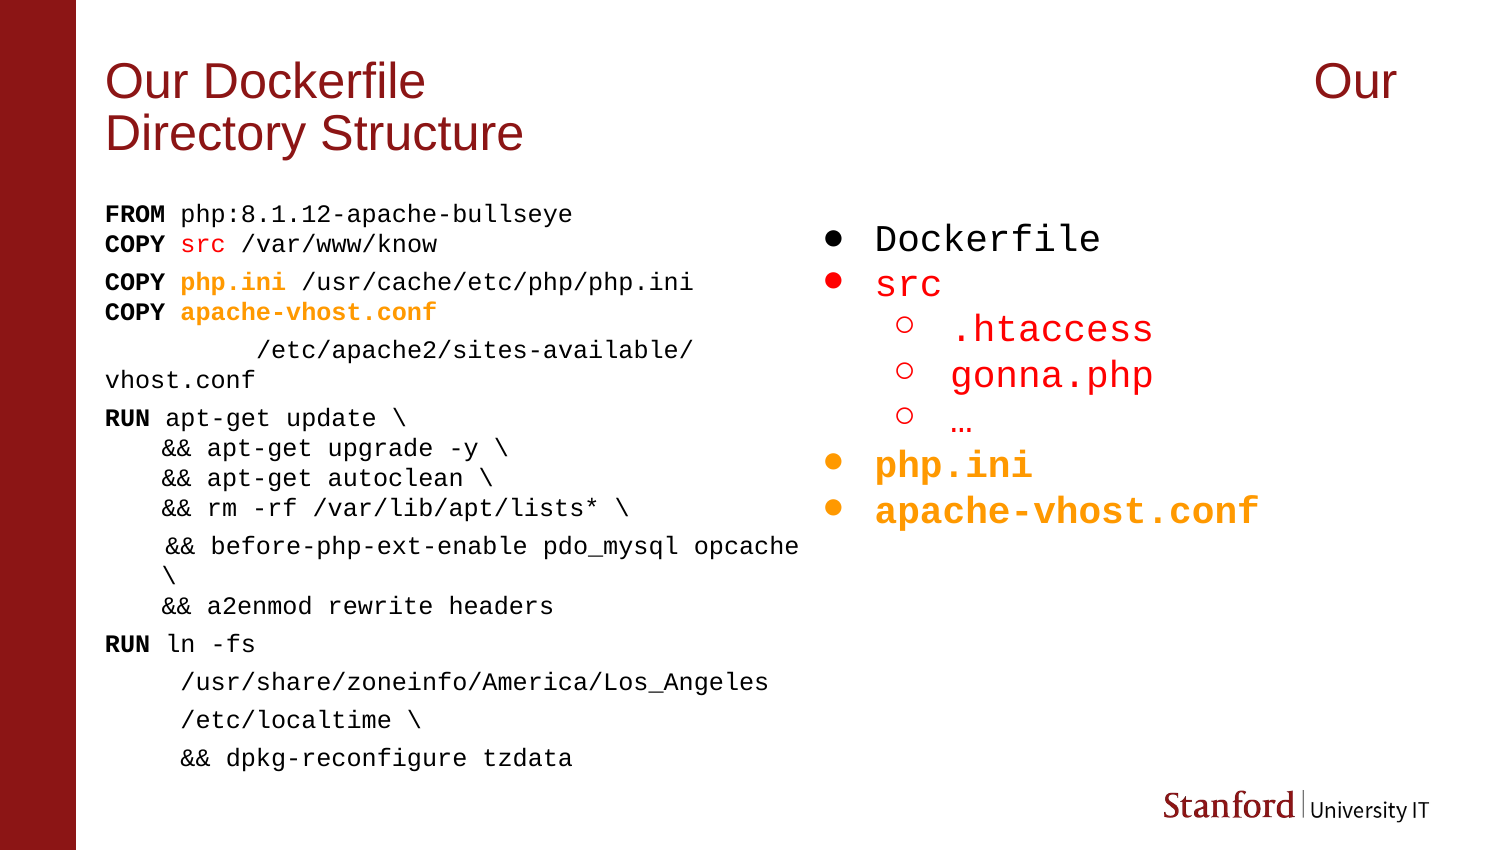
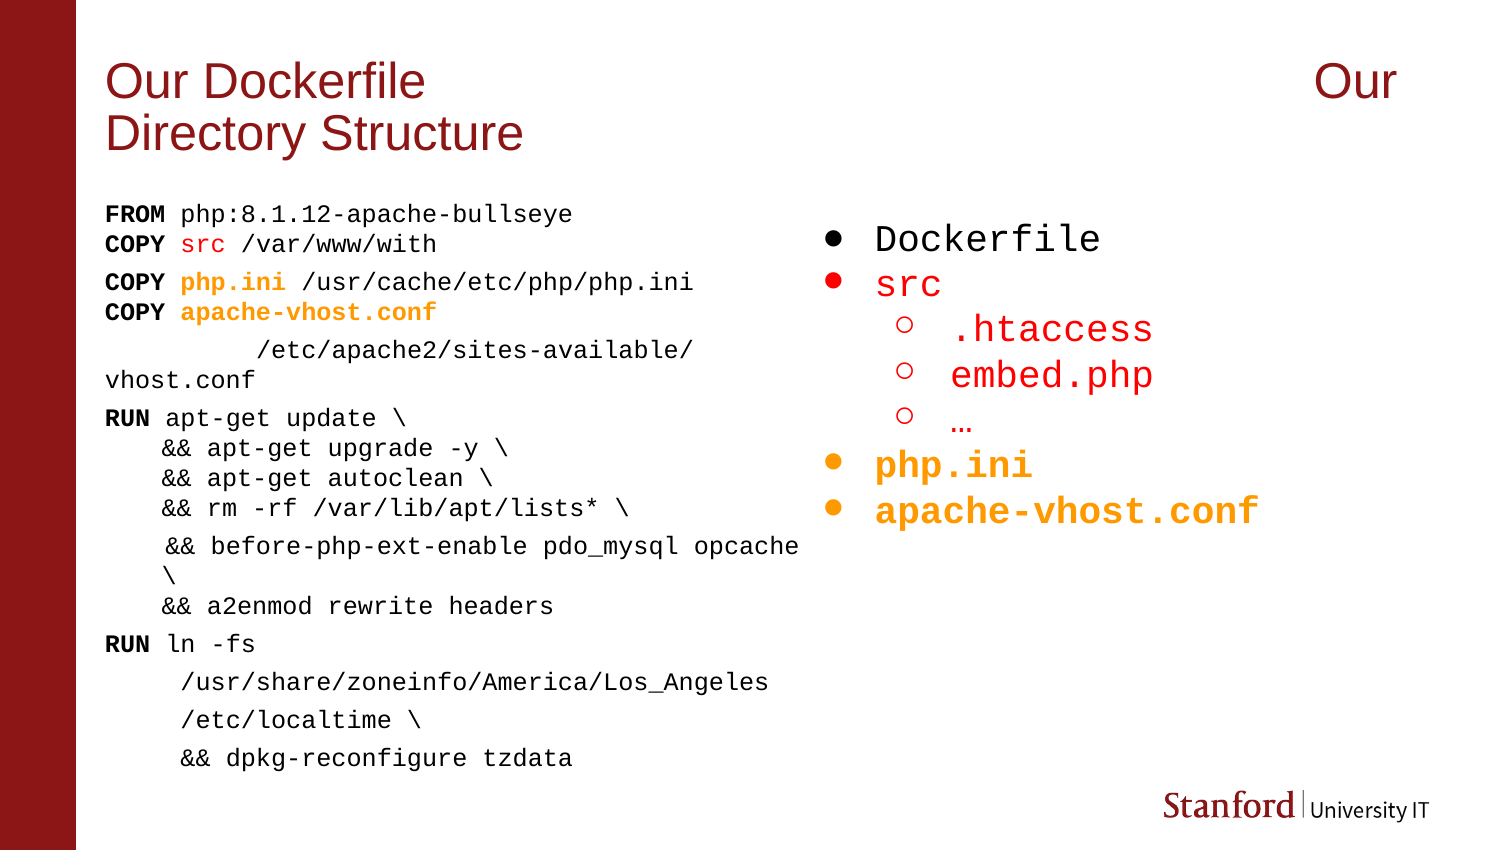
/var/www/know: /var/www/know -> /var/www/with
gonna.php: gonna.php -> embed.php
